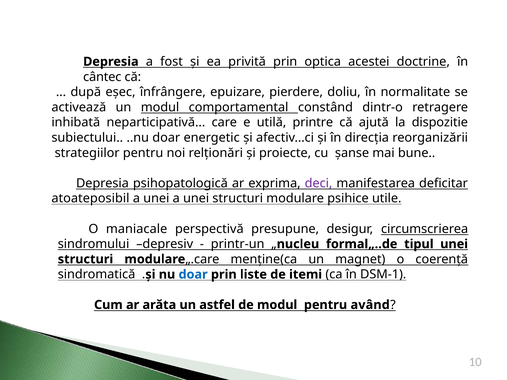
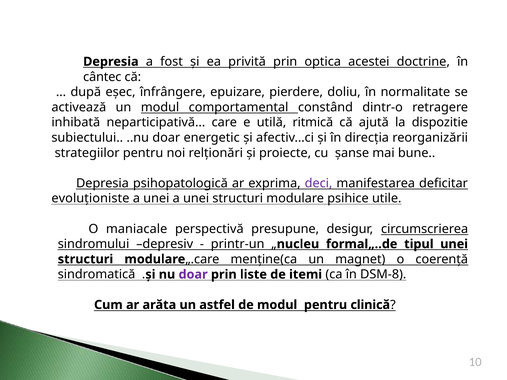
printre: printre -> ritmică
atoateposibil: atoateposibil -> evoluționiste
doar at (193, 275) colour: blue -> purple
DSM-1: DSM-1 -> DSM-8
având: având -> clinică
